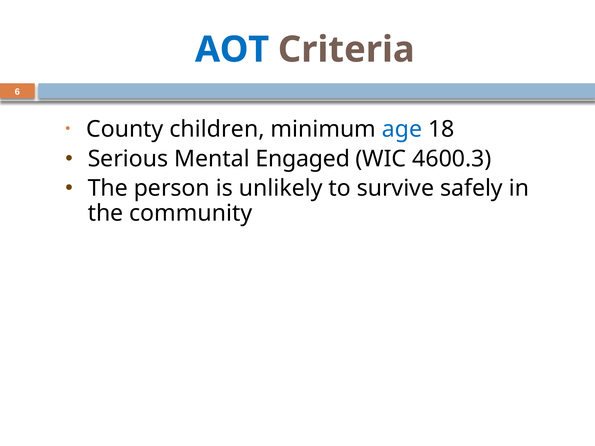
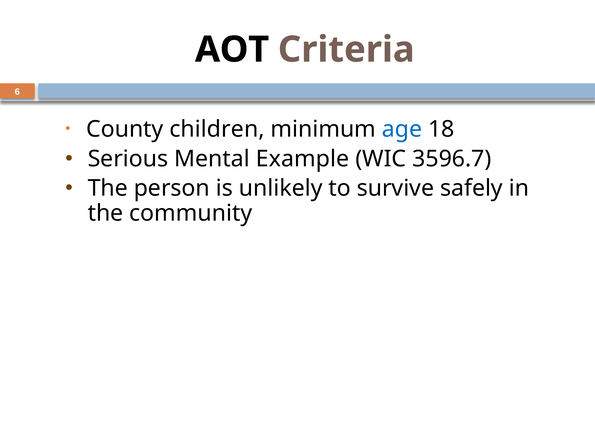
AOT colour: blue -> black
Engaged: Engaged -> Example
4600.3: 4600.3 -> 3596.7
